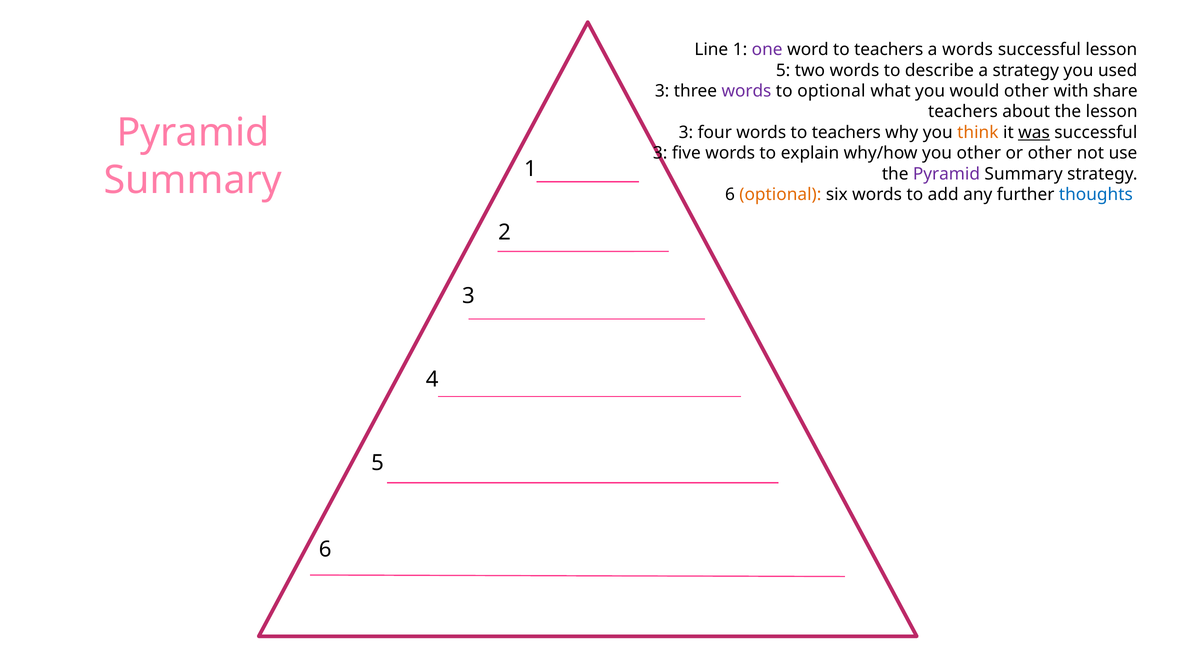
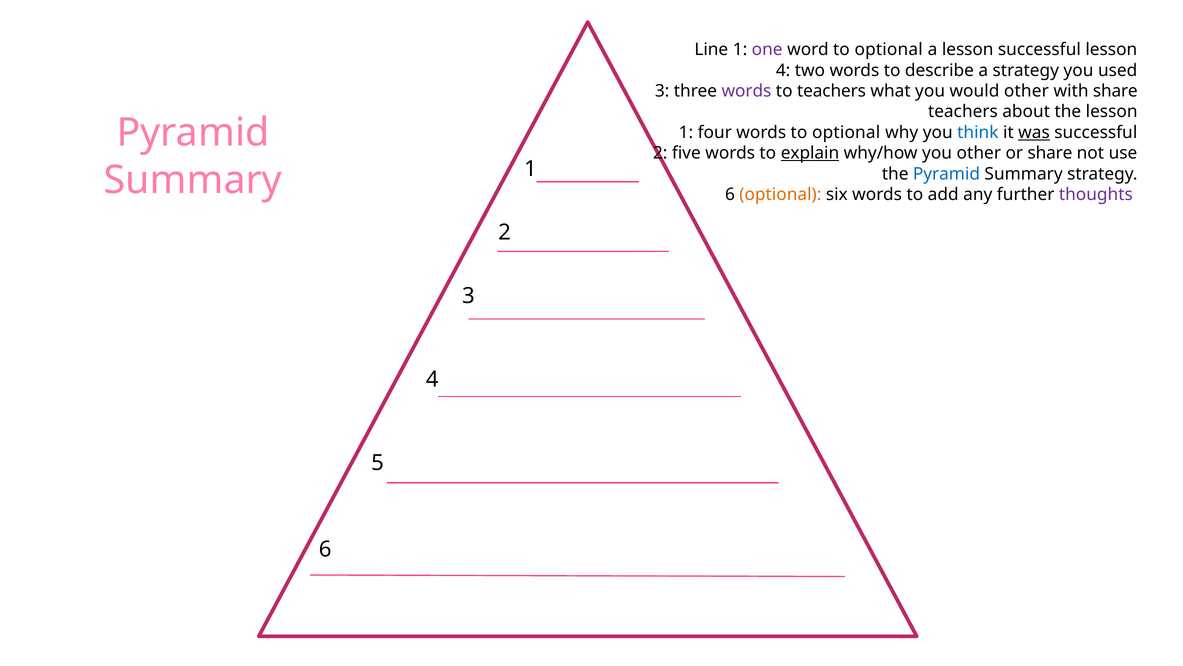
word to teachers: teachers -> optional
a words: words -> lesson
5 at (783, 70): 5 -> 4
to optional: optional -> teachers
3 at (686, 132): 3 -> 1
words to teachers: teachers -> optional
think colour: orange -> blue
3 at (660, 153): 3 -> 2
explain underline: none -> present
or other: other -> share
Pyramid at (946, 174) colour: purple -> blue
thoughts colour: blue -> purple
